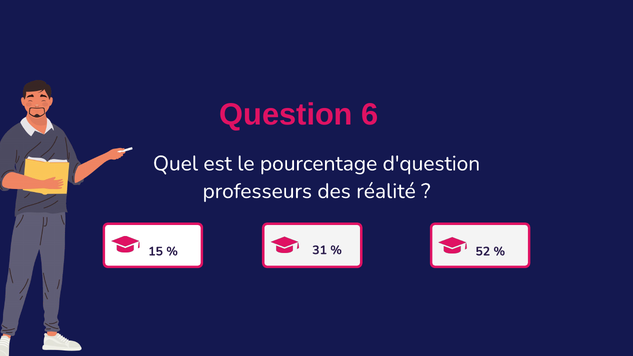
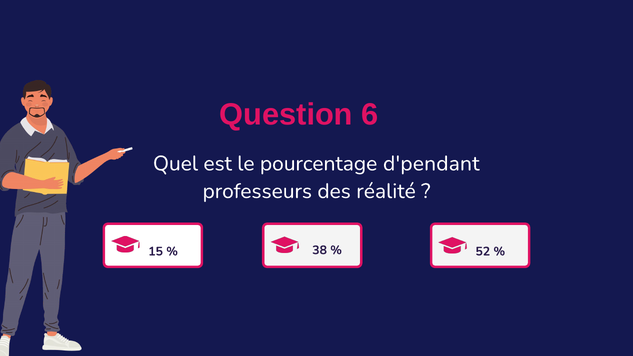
d'question: d'question -> d'pendant
31: 31 -> 38
